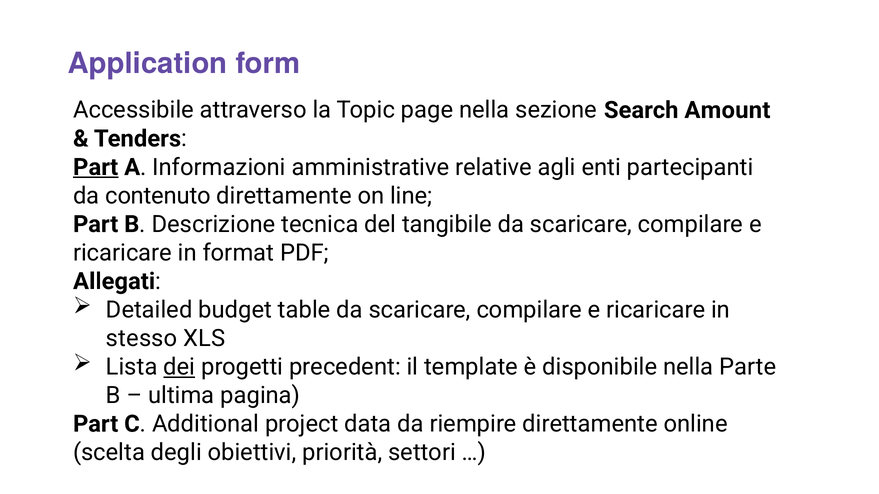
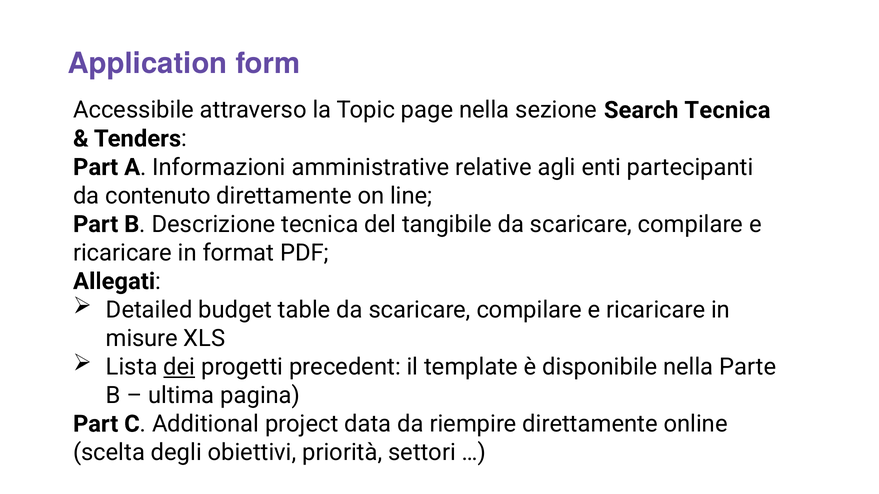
Search Amount: Amount -> Tecnica
Part at (96, 167) underline: present -> none
stesso: stesso -> misure
